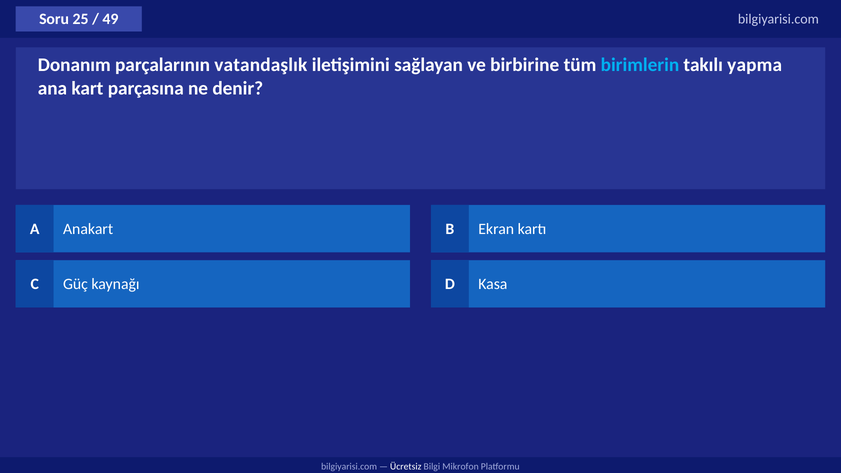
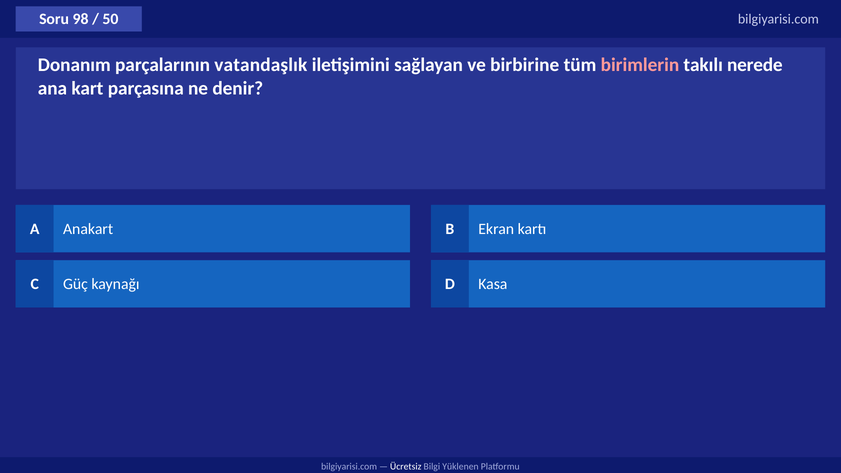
25: 25 -> 98
49: 49 -> 50
birimlerin colour: light blue -> pink
yapma: yapma -> nerede
Mikrofon: Mikrofon -> Yüklenen
